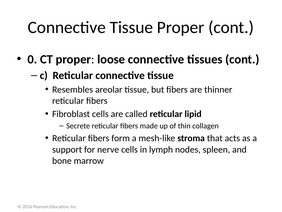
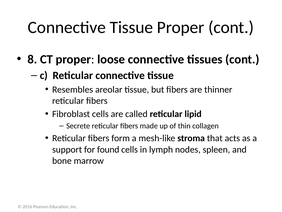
0: 0 -> 8
nerve: nerve -> found
